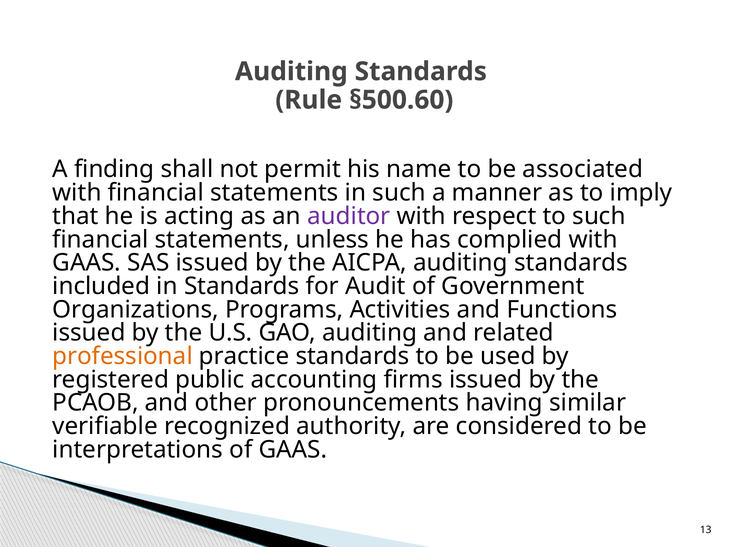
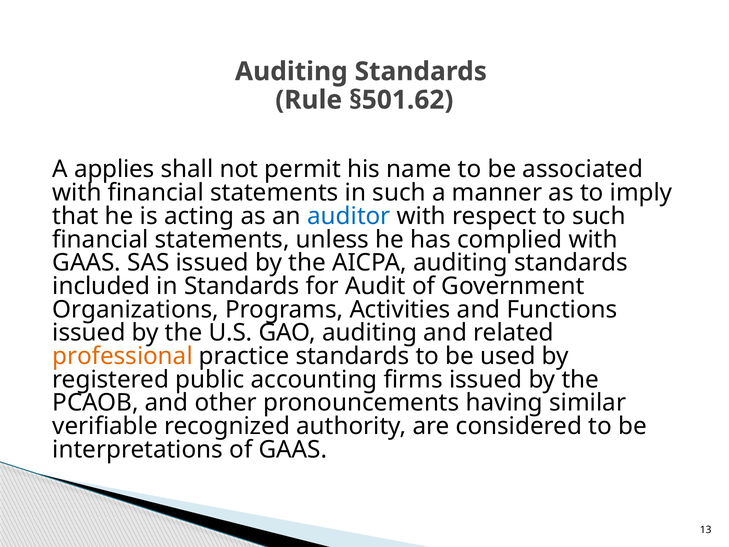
§500.60: §500.60 -> §501.62
finding: finding -> applies
auditor colour: purple -> blue
